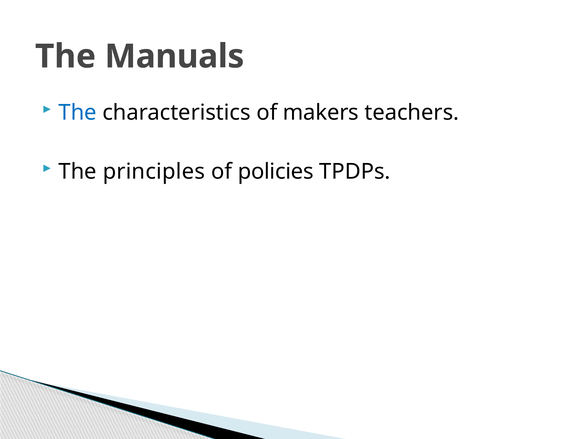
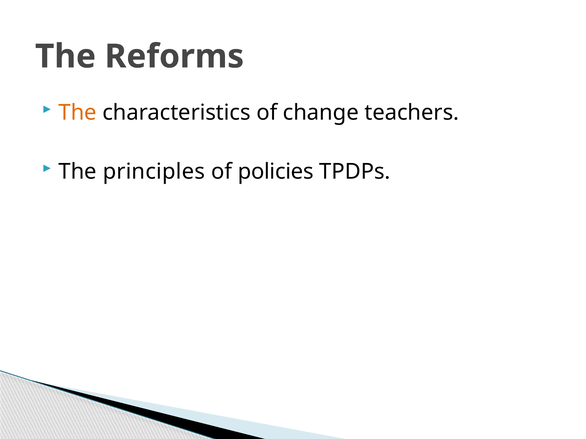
Manuals: Manuals -> Reforms
The at (78, 113) colour: blue -> orange
makers: makers -> change
